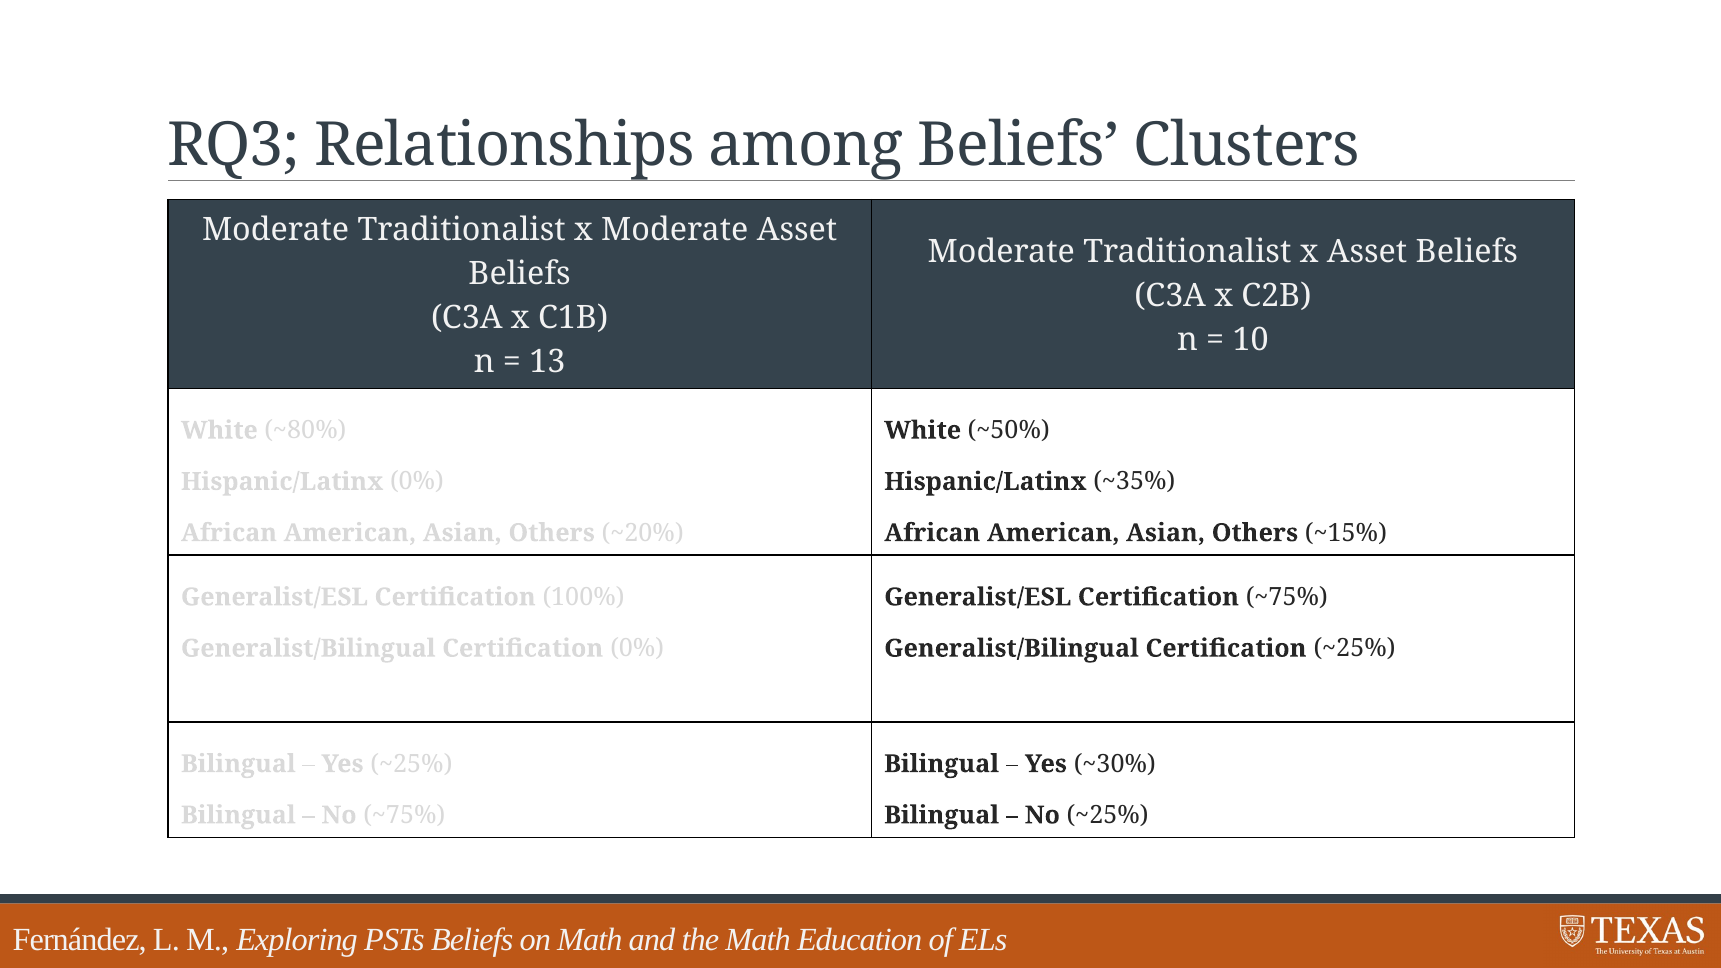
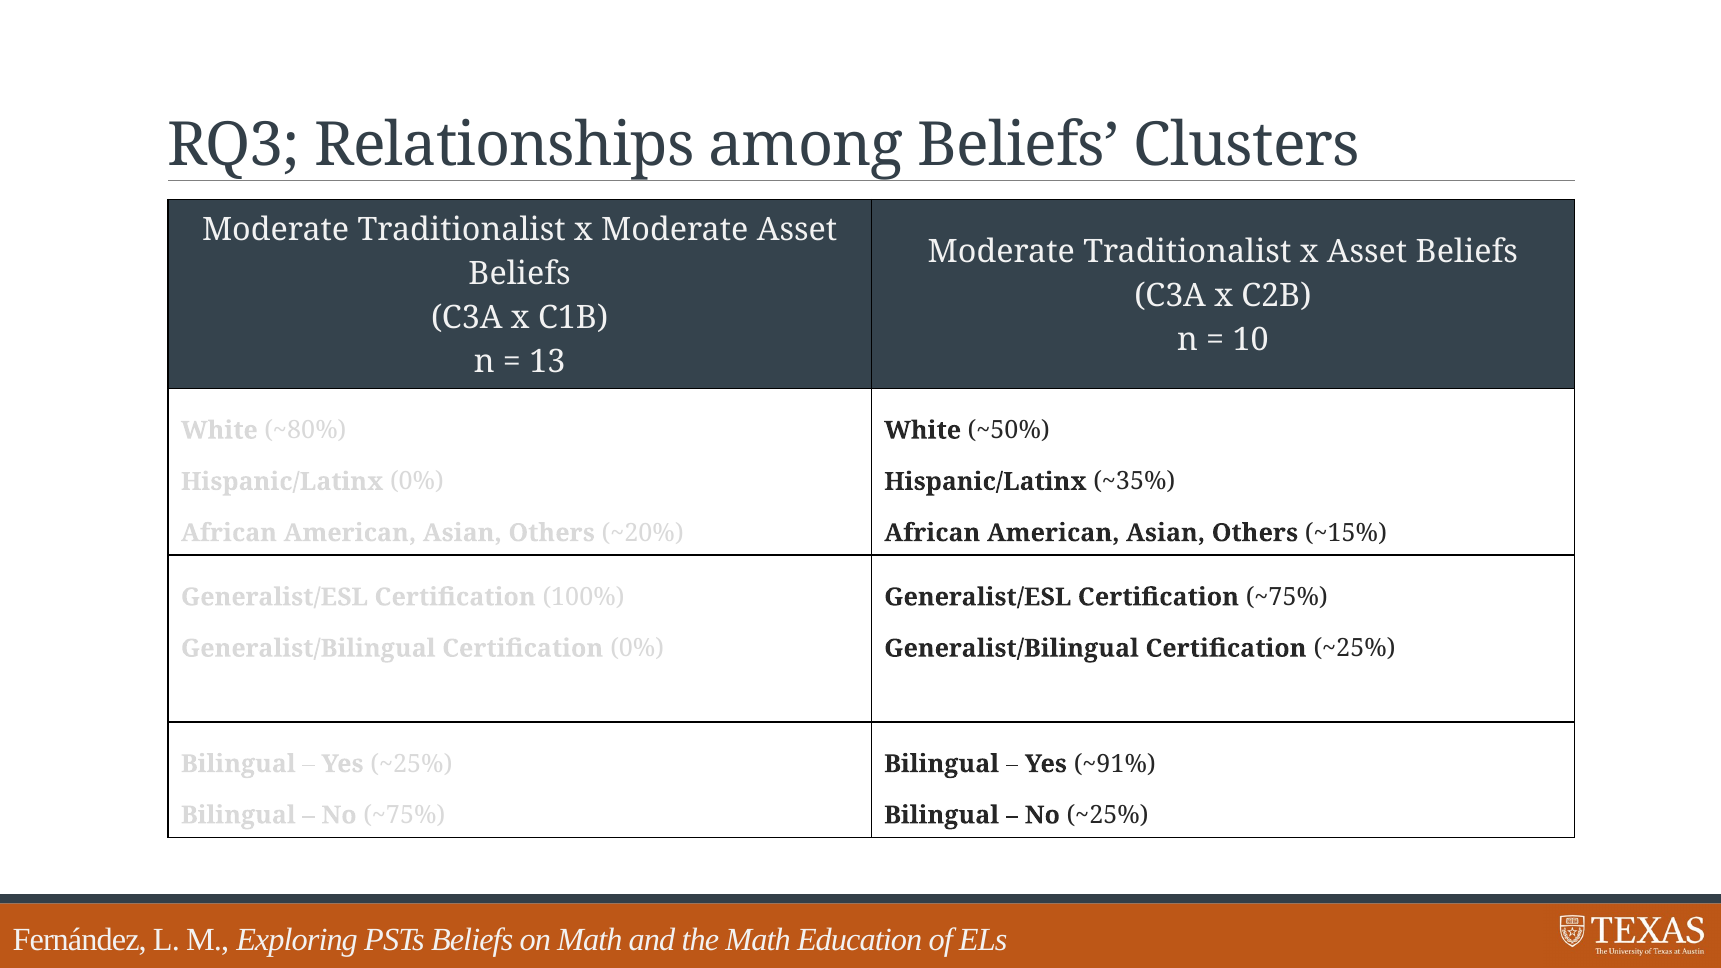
~30%: ~30% -> ~91%
